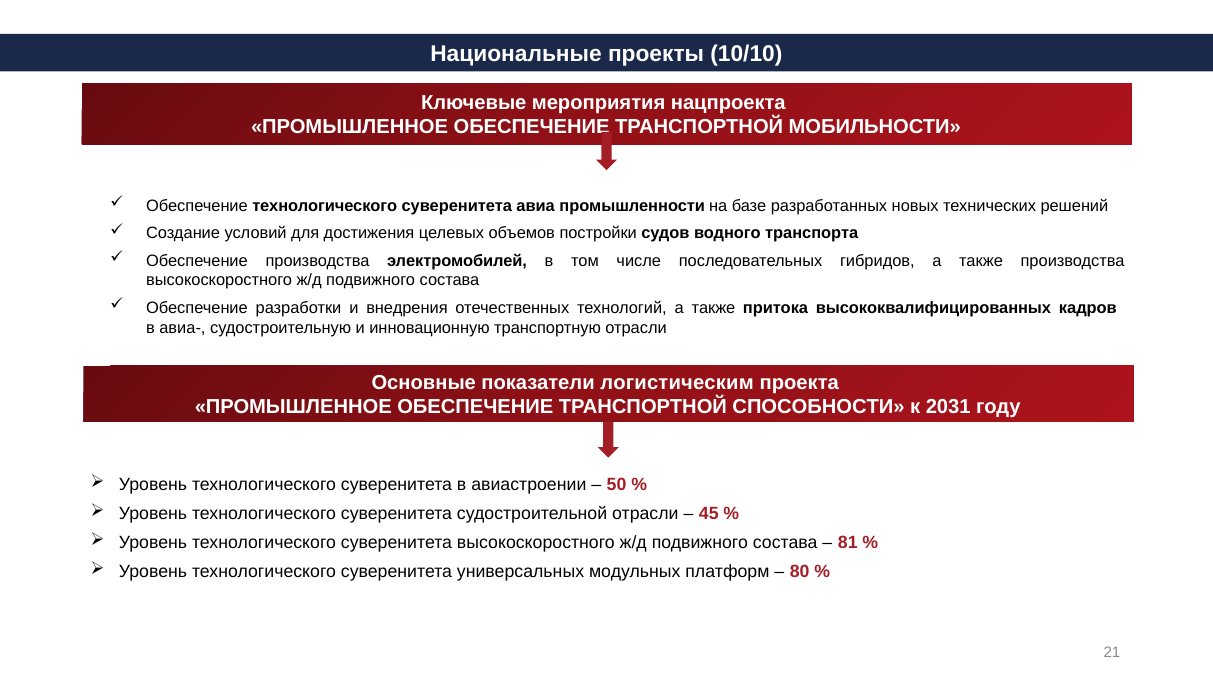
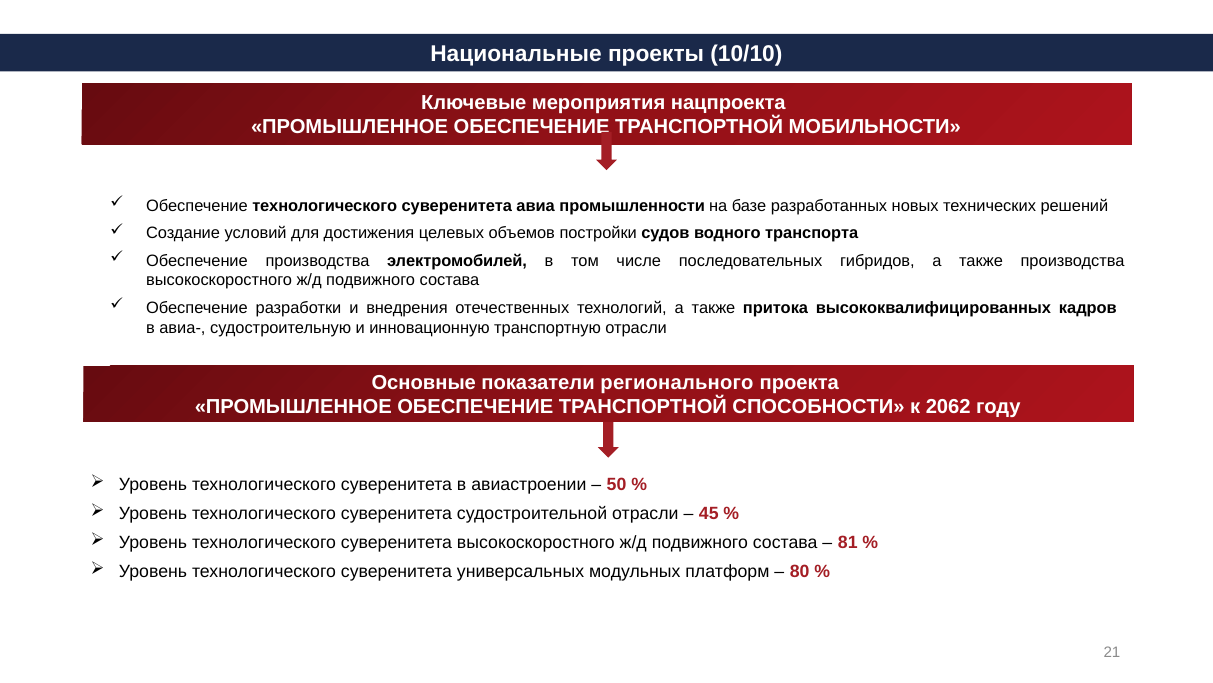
логистическим: логистическим -> регионального
2031: 2031 -> 2062
